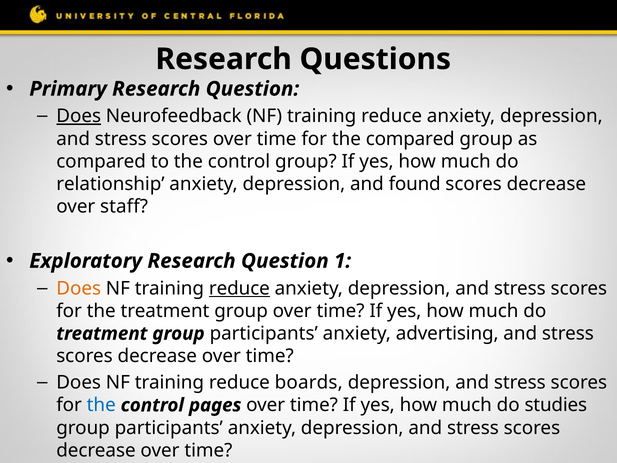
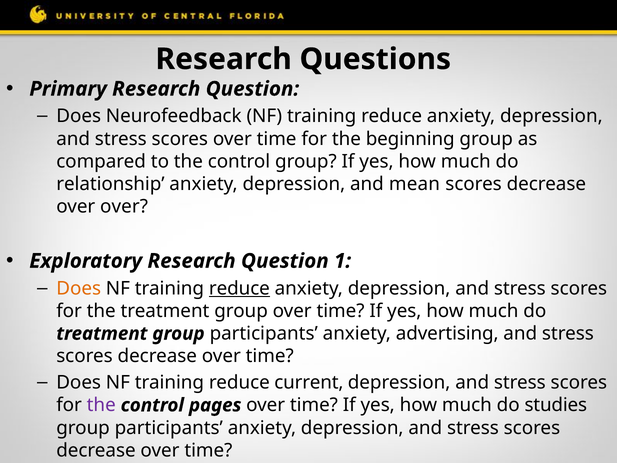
Does at (79, 116) underline: present -> none
the compared: compared -> beginning
found: found -> mean
over staff: staff -> over
boards: boards -> current
the at (101, 405) colour: blue -> purple
